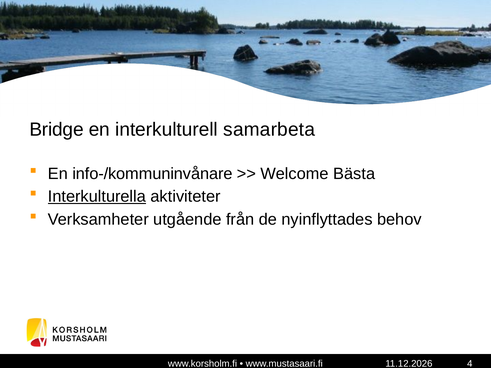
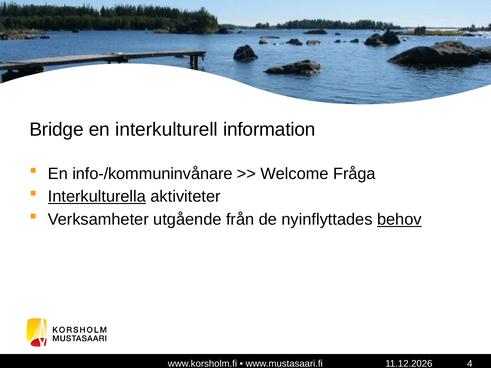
samarbeta: samarbeta -> information
Bästa: Bästa -> Fråga
behov underline: none -> present
